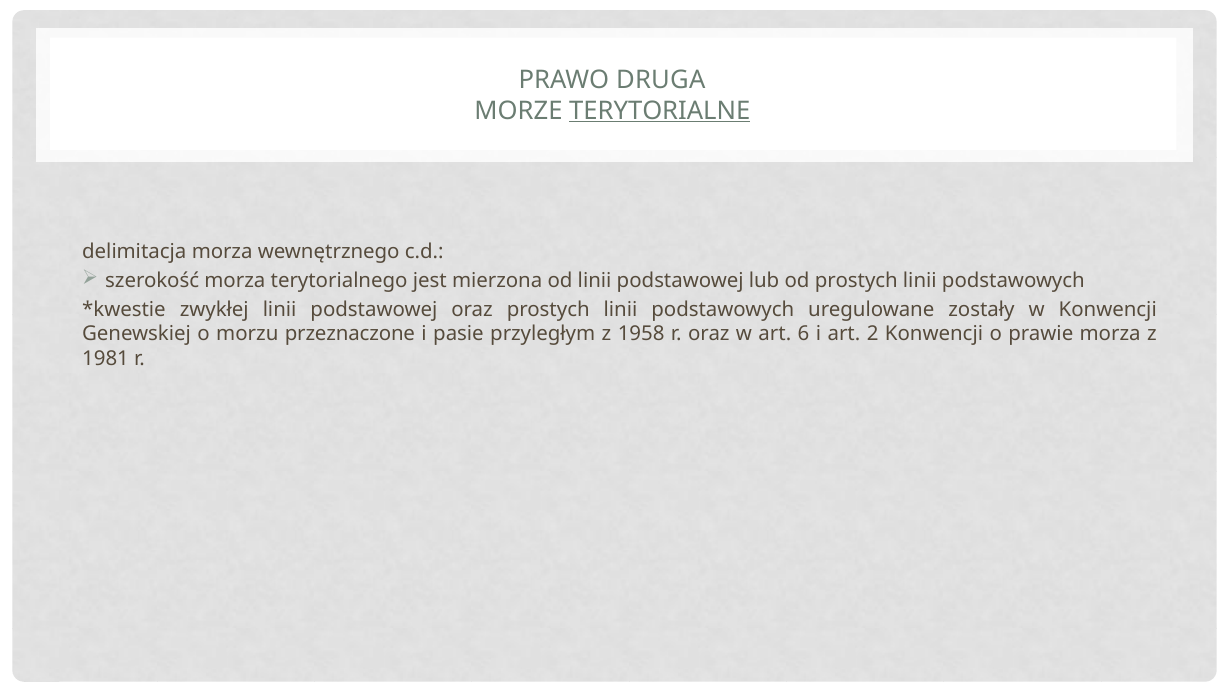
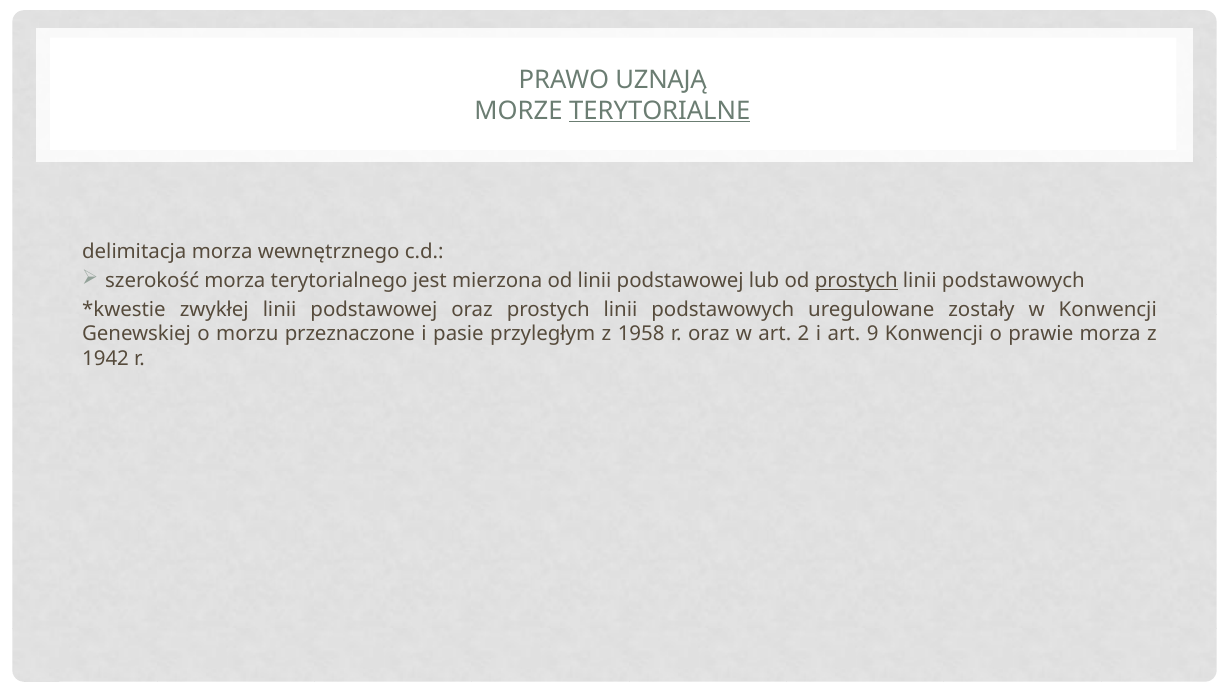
DRUGA: DRUGA -> UZNAJĄ
prostych at (856, 281) underline: none -> present
6: 6 -> 2
2: 2 -> 9
1981: 1981 -> 1942
